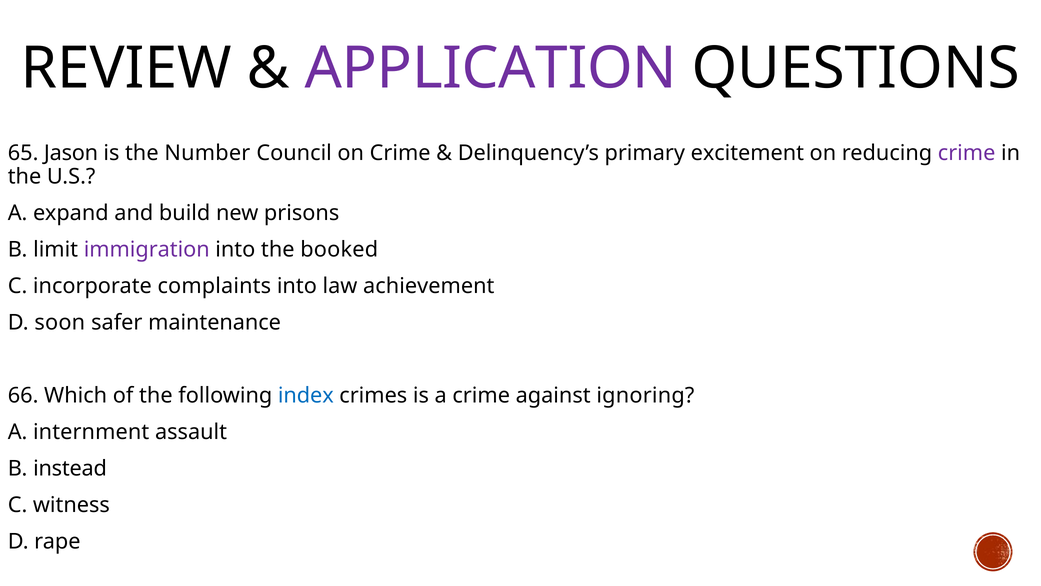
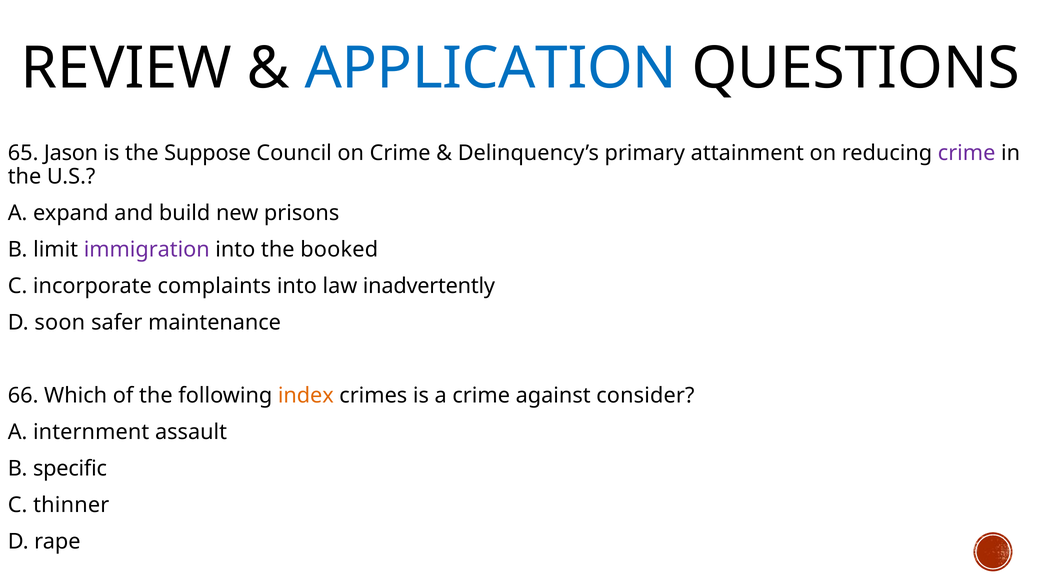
APPLICATION colour: purple -> blue
Number: Number -> Suppose
excitement: excitement -> attainment
achievement: achievement -> inadvertently
index colour: blue -> orange
ignoring: ignoring -> consider
instead: instead -> specific
witness: witness -> thinner
